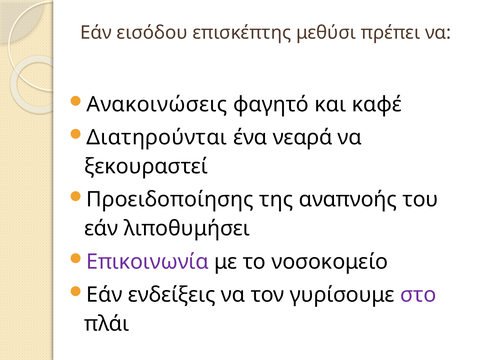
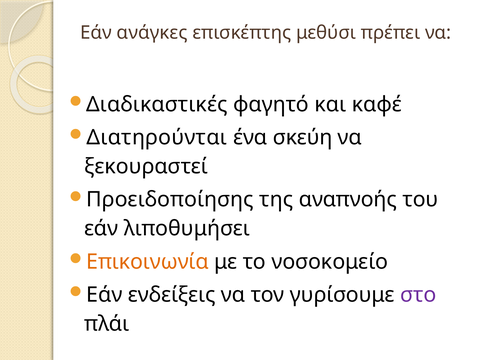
εισόδου: εισόδου -> ανάγκες
Ανακοινώσεις: Ανακοινώσεις -> Διαδικαστικές
νεαρά: νεαρά -> σκεύη
Επικοινωνία colour: purple -> orange
